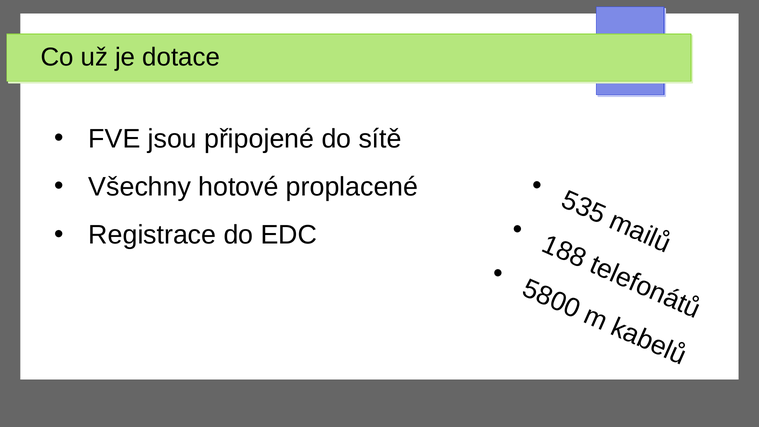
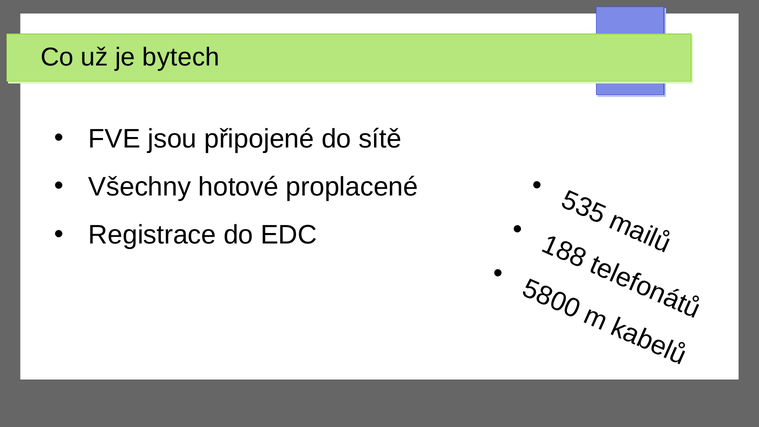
dotace: dotace -> bytech
